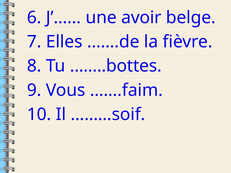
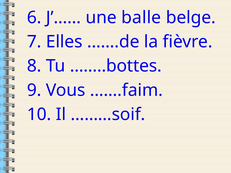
avoir: avoir -> balle
